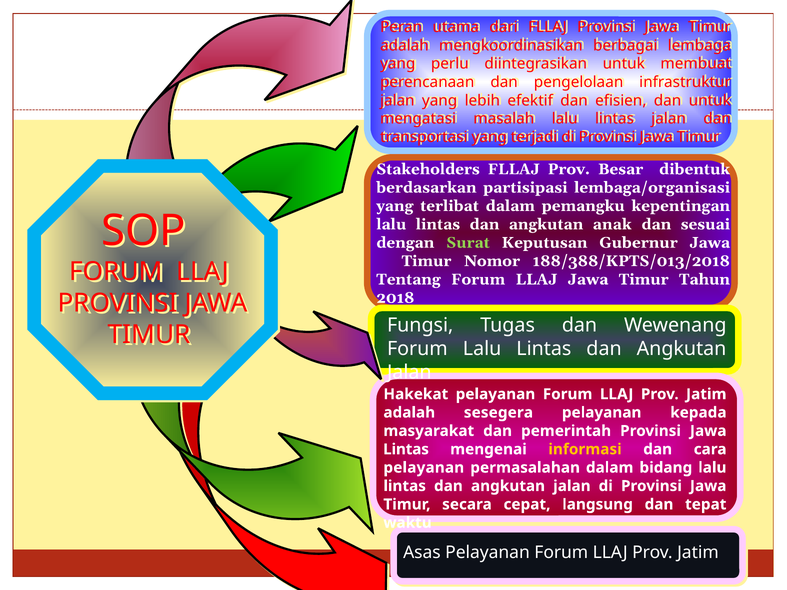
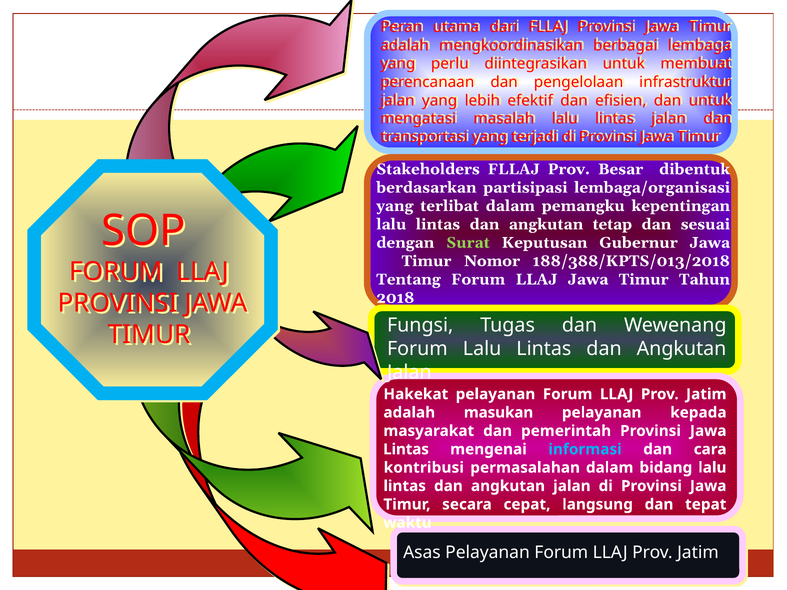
anak: anak -> tetap
sesegera: sesegera -> masukan
informasi colour: yellow -> light blue
pelayanan at (424, 468): pelayanan -> kontribusi
